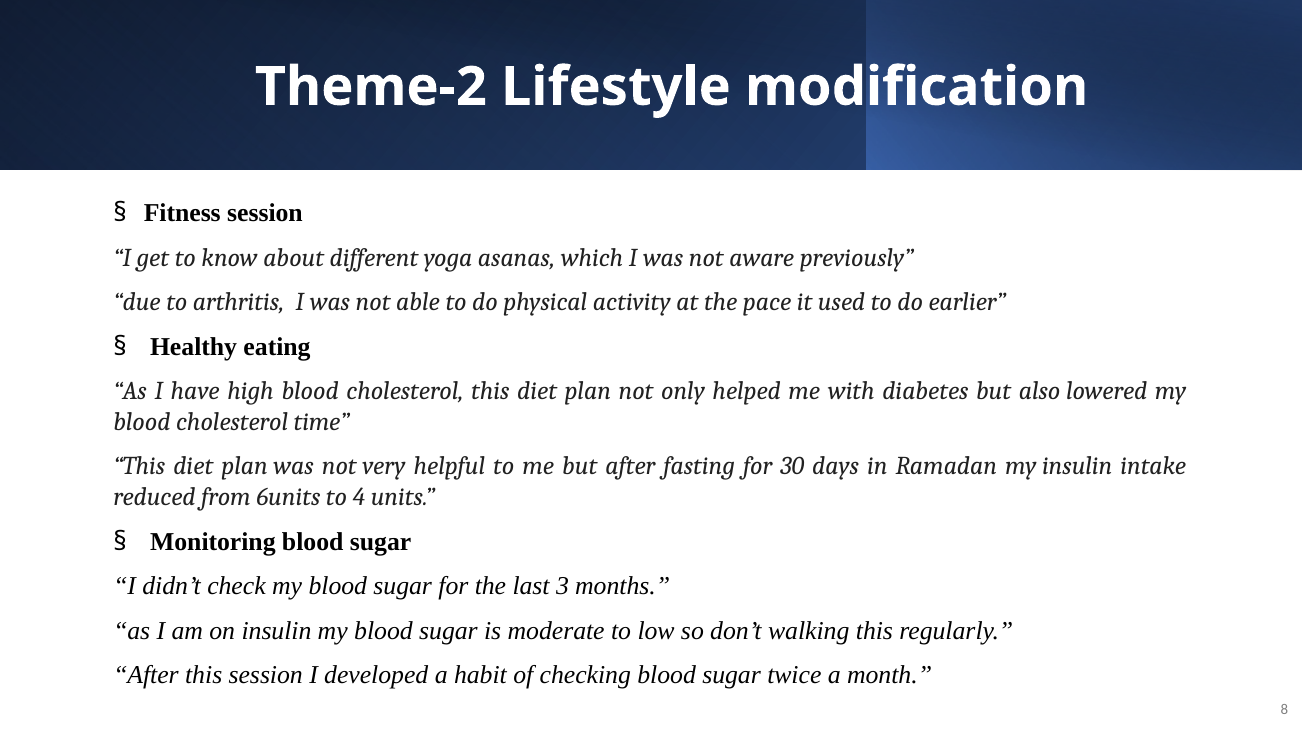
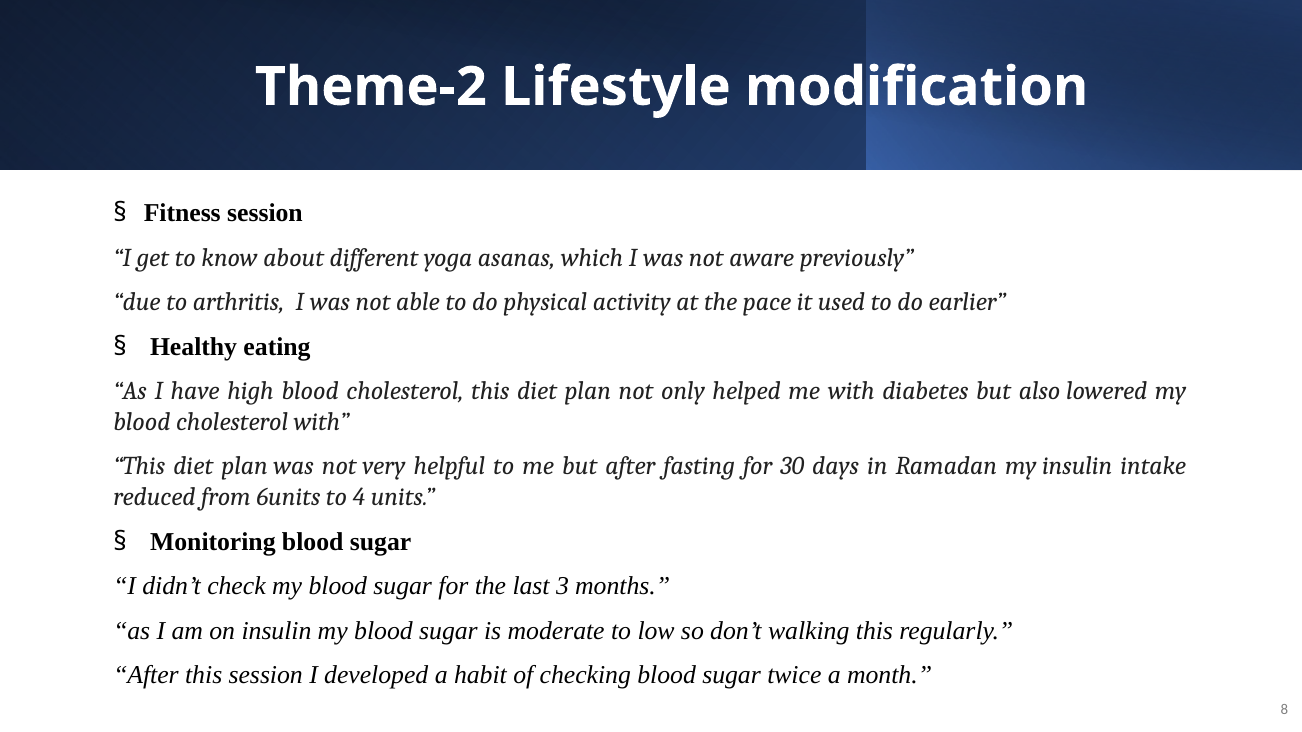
cholesterol time: time -> with
